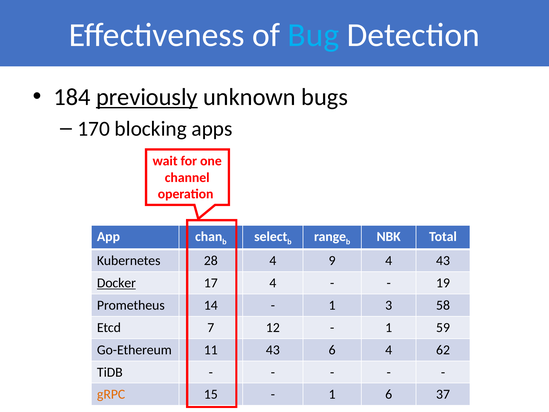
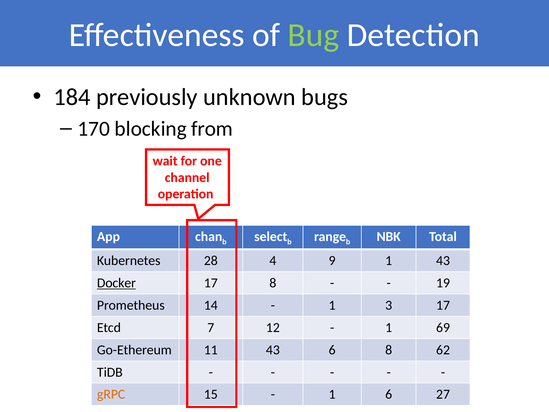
Bug colour: light blue -> light green
previously underline: present -> none
apps: apps -> from
9 4: 4 -> 1
17 4: 4 -> 8
3 58: 58 -> 17
59: 59 -> 69
6 4: 4 -> 8
37: 37 -> 27
